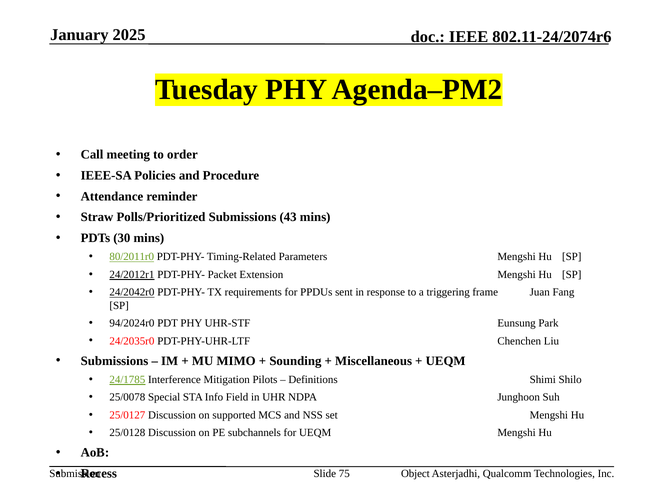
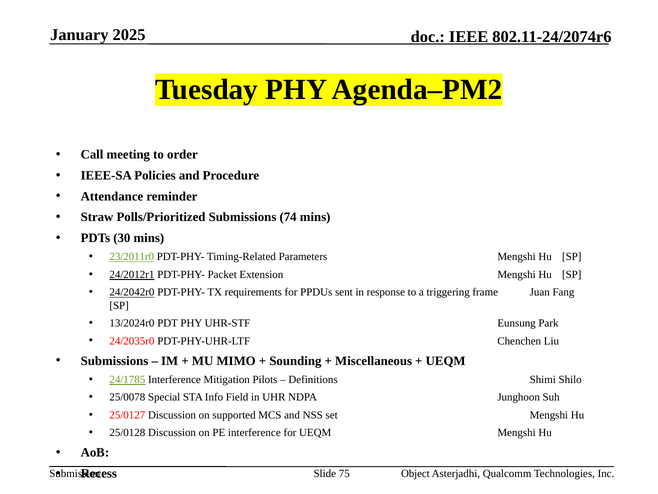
43: 43 -> 74
80/2011r0: 80/2011r0 -> 23/2011r0
94/2024r0: 94/2024r0 -> 13/2024r0
PE subchannels: subchannels -> interference
